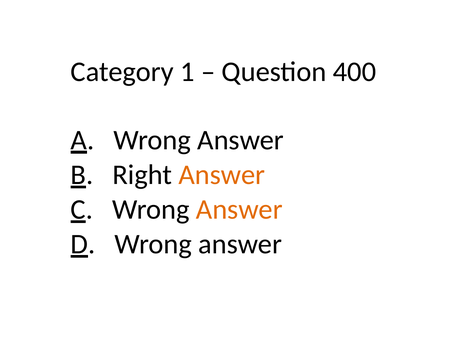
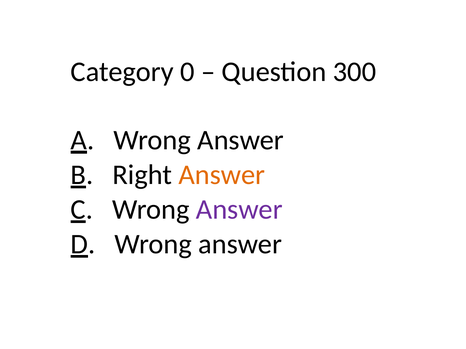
1: 1 -> 0
400: 400 -> 300
Answer at (239, 210) colour: orange -> purple
